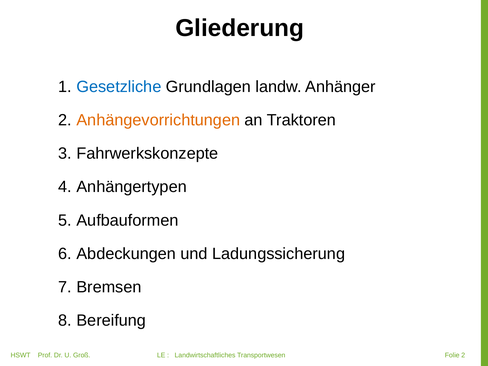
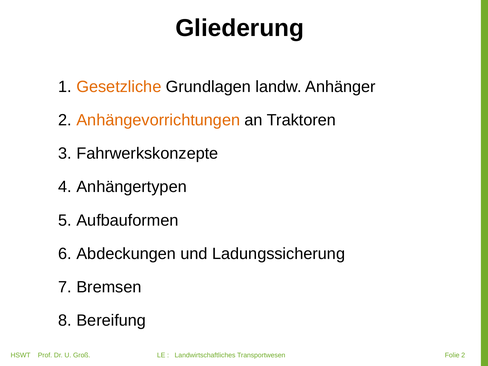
Gesetzliche colour: blue -> orange
